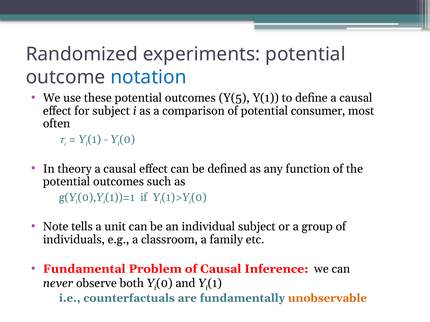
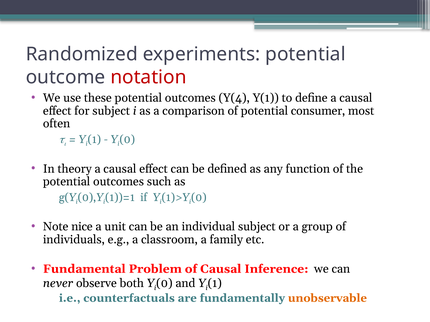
notation colour: blue -> red
Y(5: Y(5 -> Y(4
tells: tells -> nice
